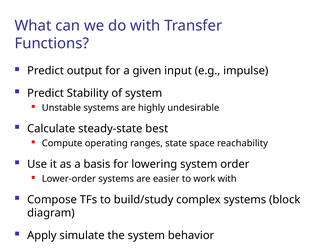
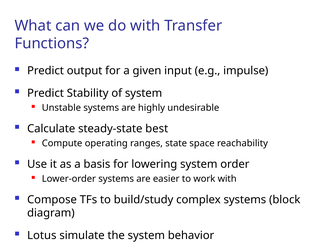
Apply: Apply -> Lotus
